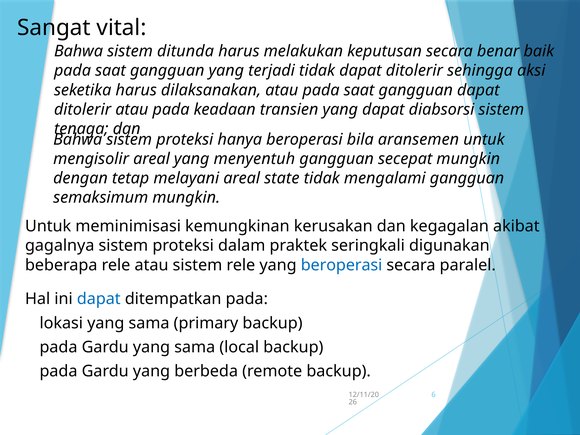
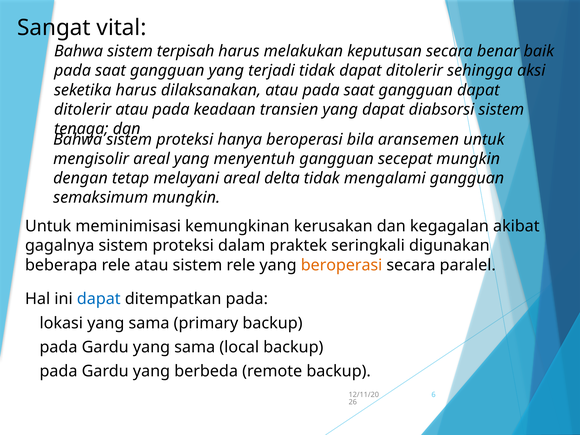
ditunda: ditunda -> terpisah
state: state -> delta
beroperasi at (342, 265) colour: blue -> orange
